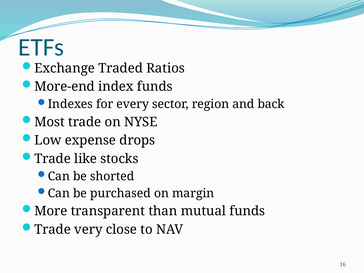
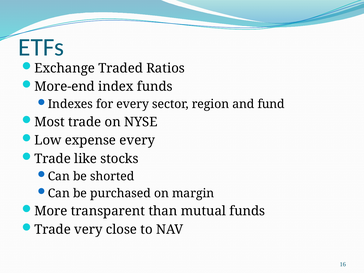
back: back -> fund
expense drops: drops -> every
